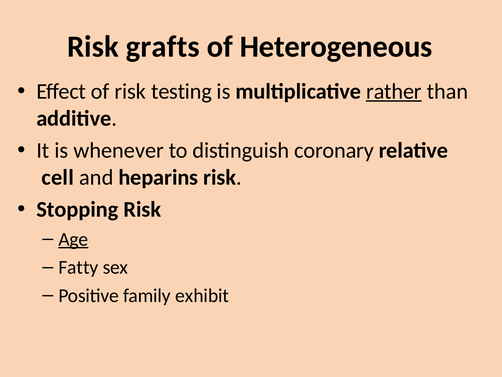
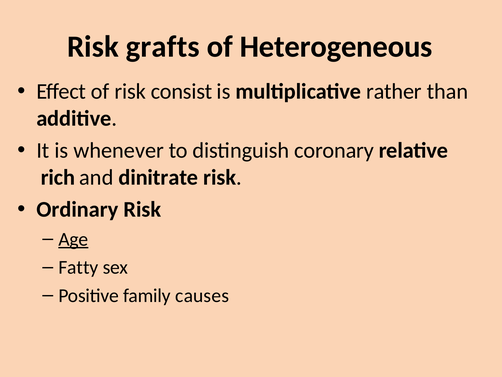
testing: testing -> consist
rather underline: present -> none
cell: cell -> rich
heparins: heparins -> dinitrate
Stopping: Stopping -> Ordinary
exhibit: exhibit -> causes
